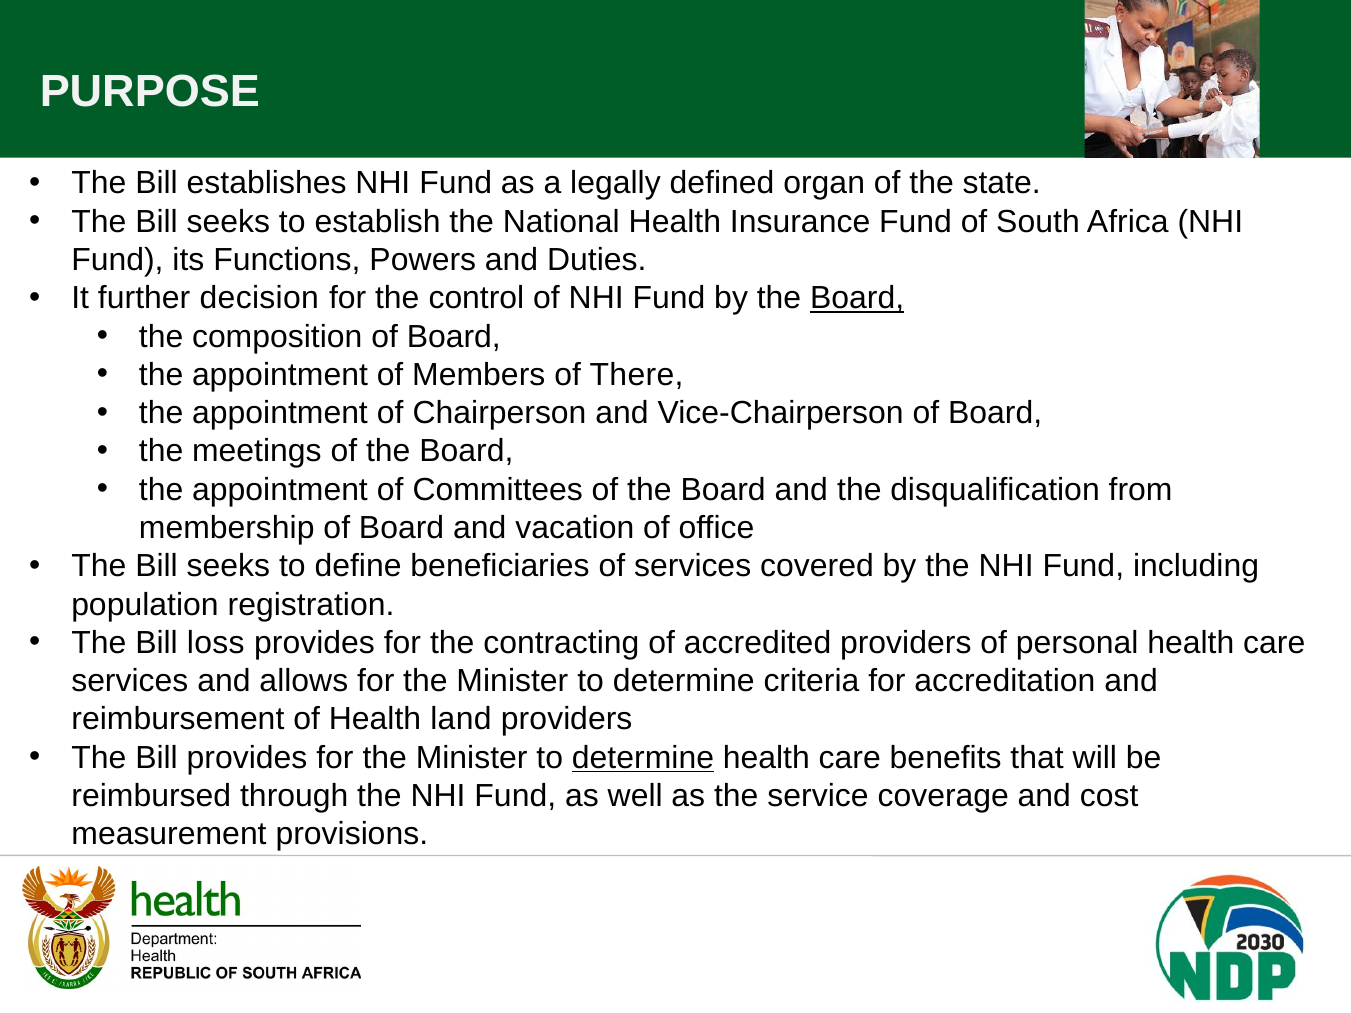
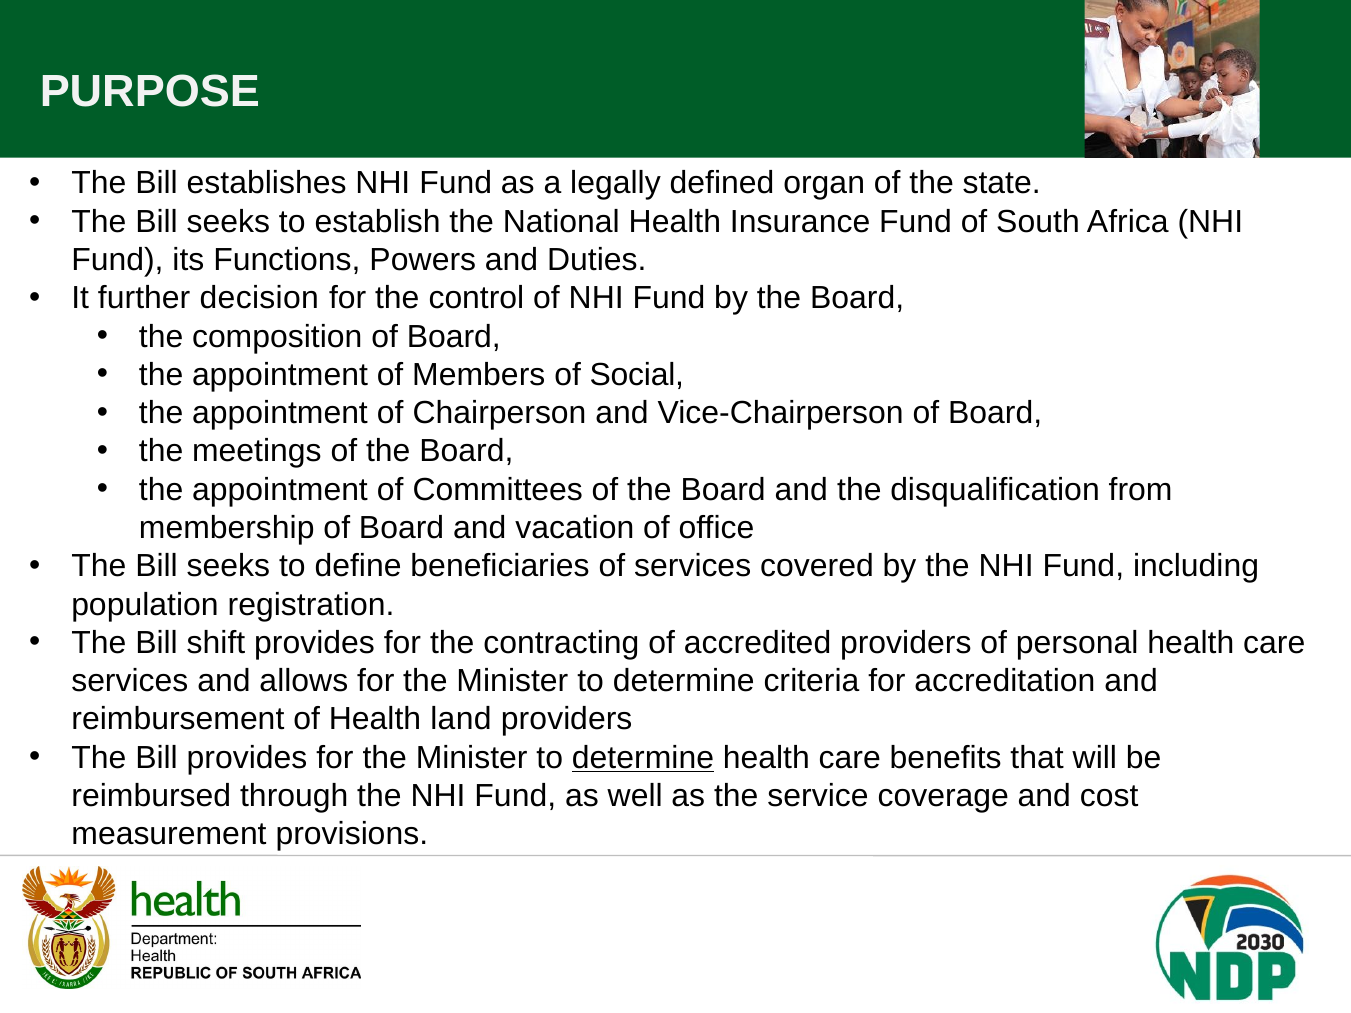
Board at (857, 298) underline: present -> none
There: There -> Social
loss: loss -> shift
